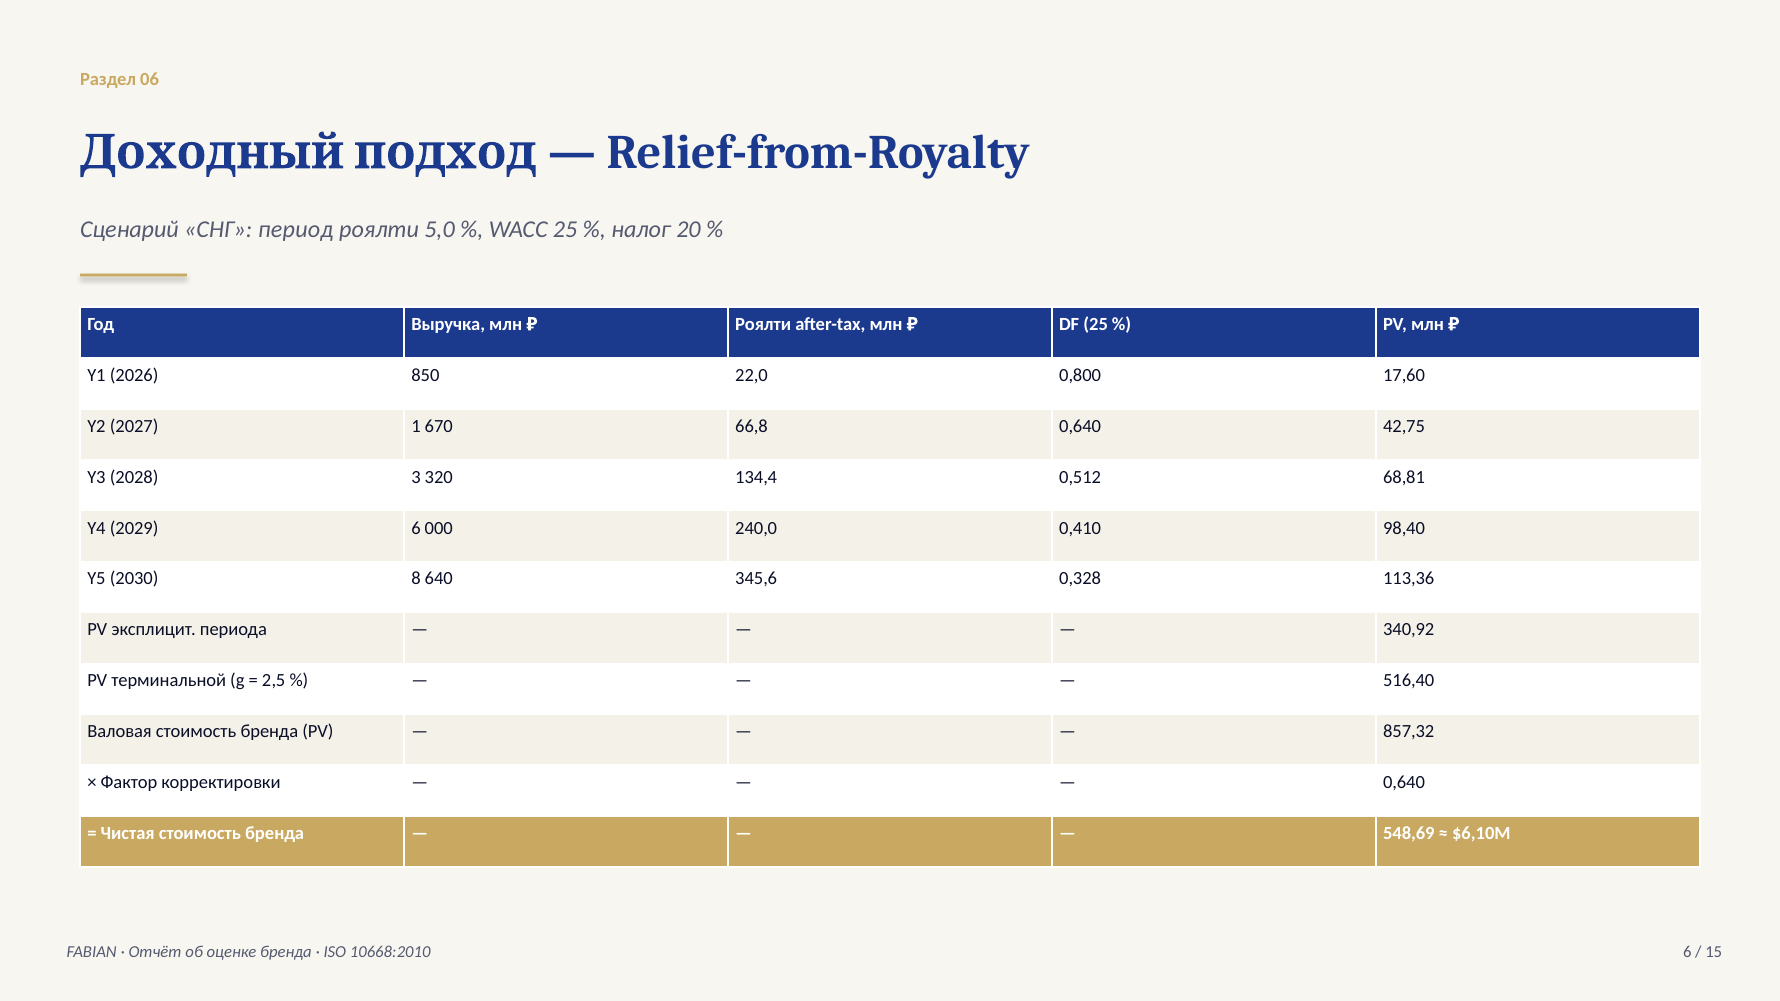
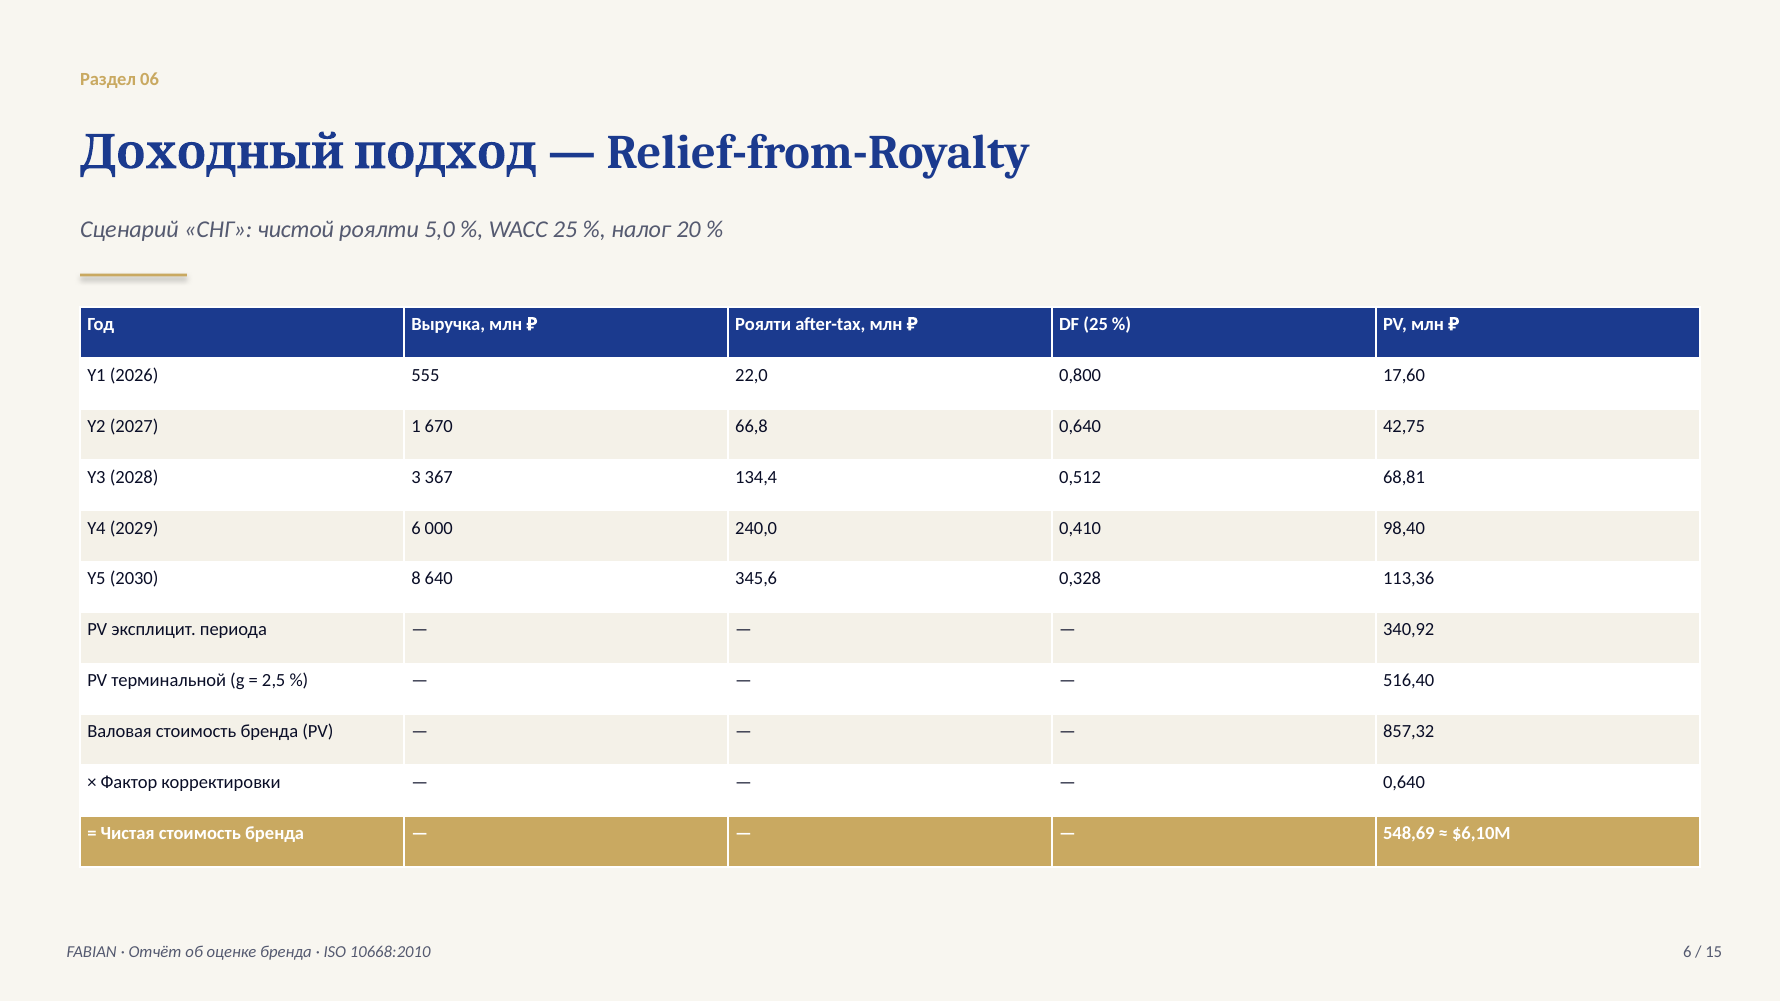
период: период -> чистой
850: 850 -> 555
320: 320 -> 367
